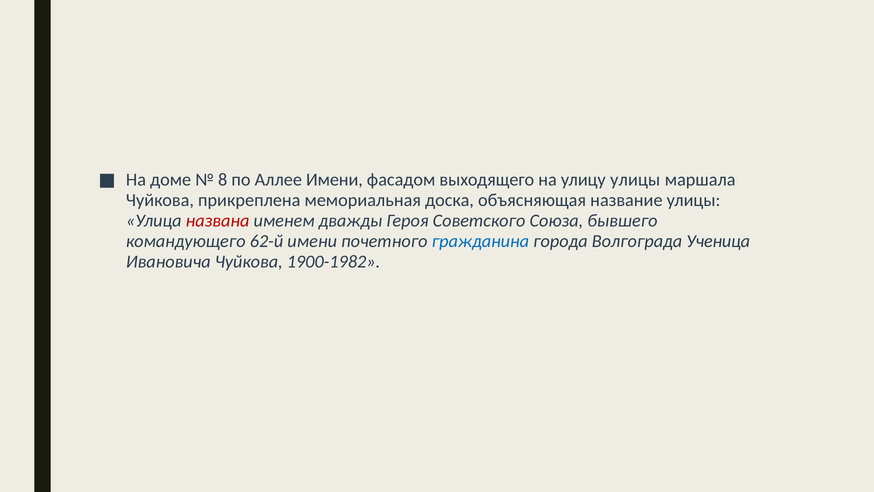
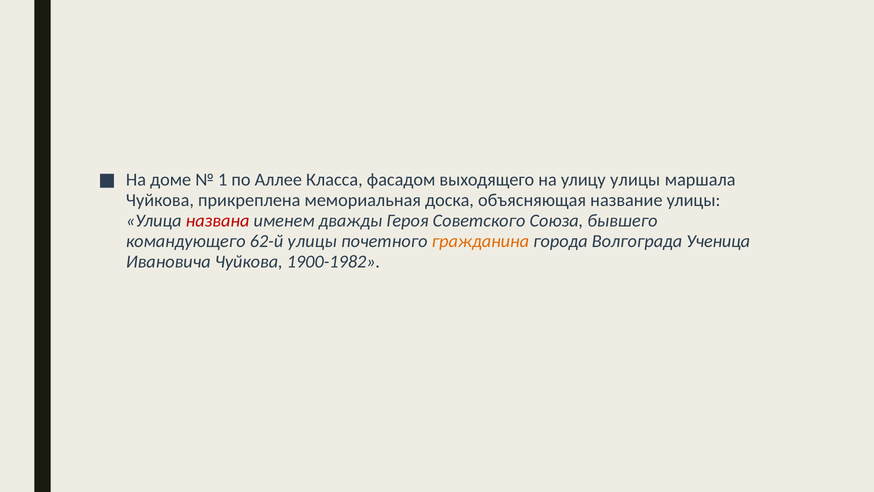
8: 8 -> 1
Аллее Имени: Имени -> Класса
62-й имени: имени -> улицы
гражданина colour: blue -> orange
